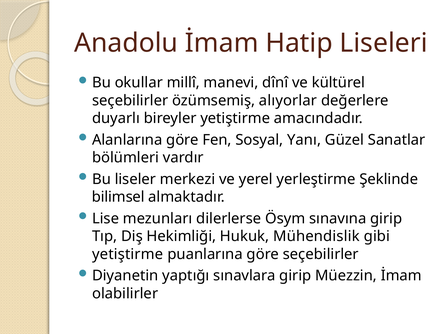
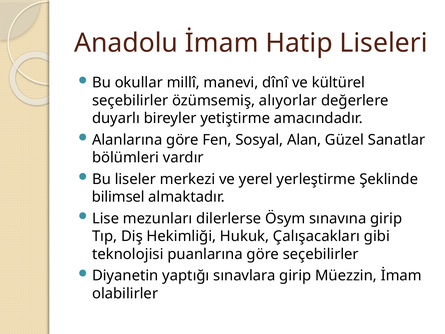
Yanı: Yanı -> Alan
Mühendislik: Mühendislik -> Çalışacakları
yetiştirme at (128, 254): yetiştirme -> teknolojisi
